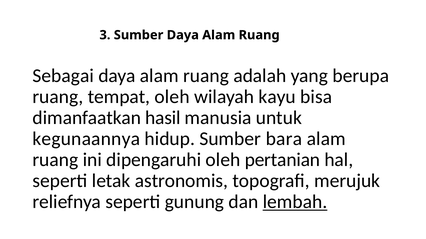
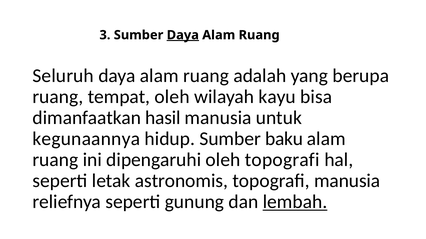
Daya at (183, 35) underline: none -> present
Sebagai: Sebagai -> Seluruh
bara: bara -> baku
oleh pertanian: pertanian -> topografi
topografi merujuk: merujuk -> manusia
